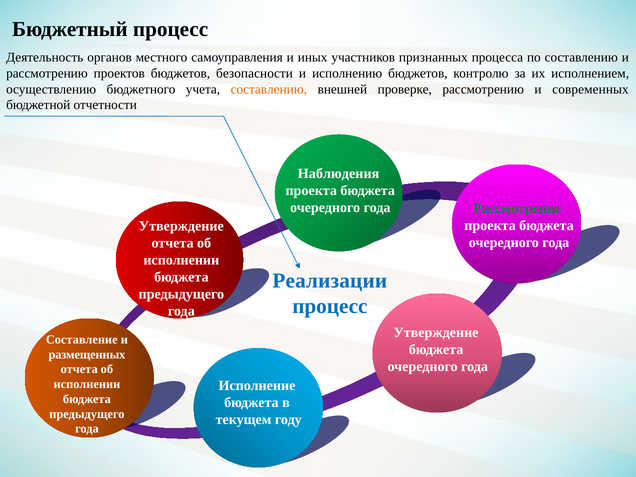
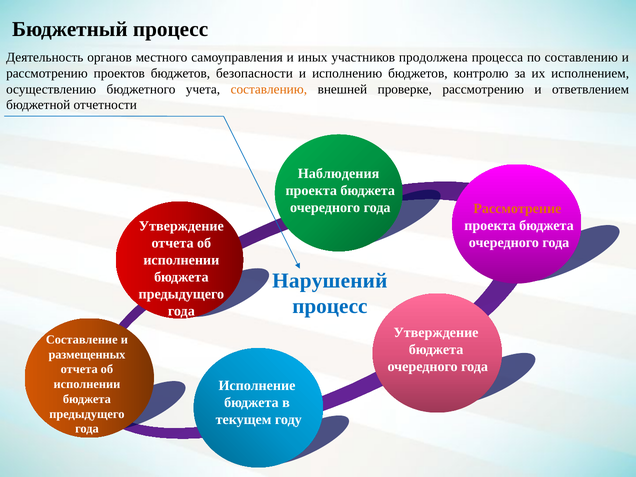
признанных: признанных -> продолжена
современных: современных -> ответвлением
Рассмотрение colour: green -> orange
Реализации: Реализации -> Нарушений
